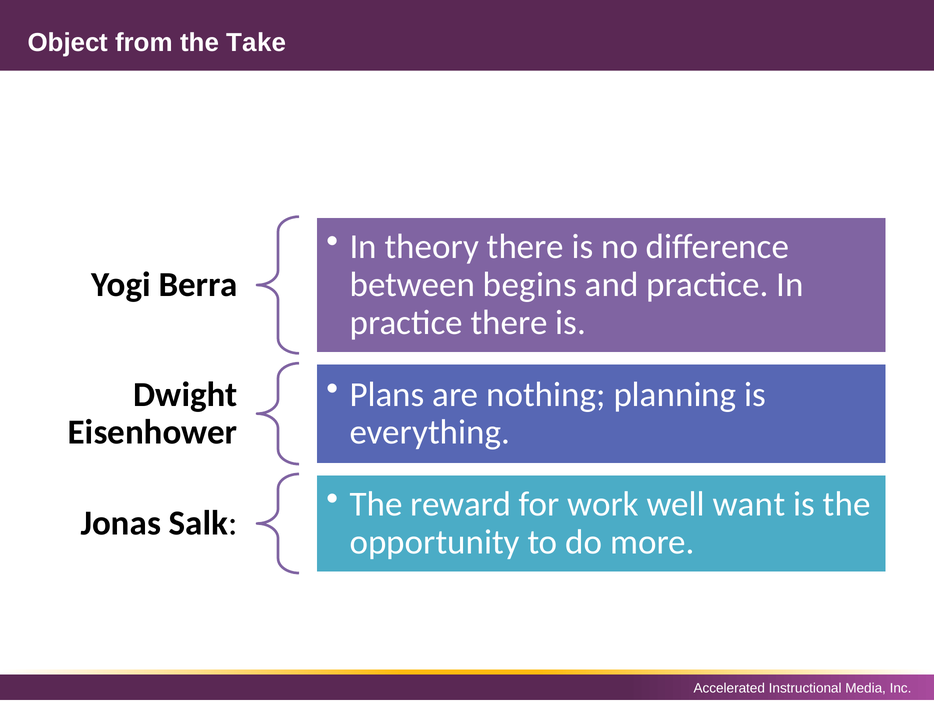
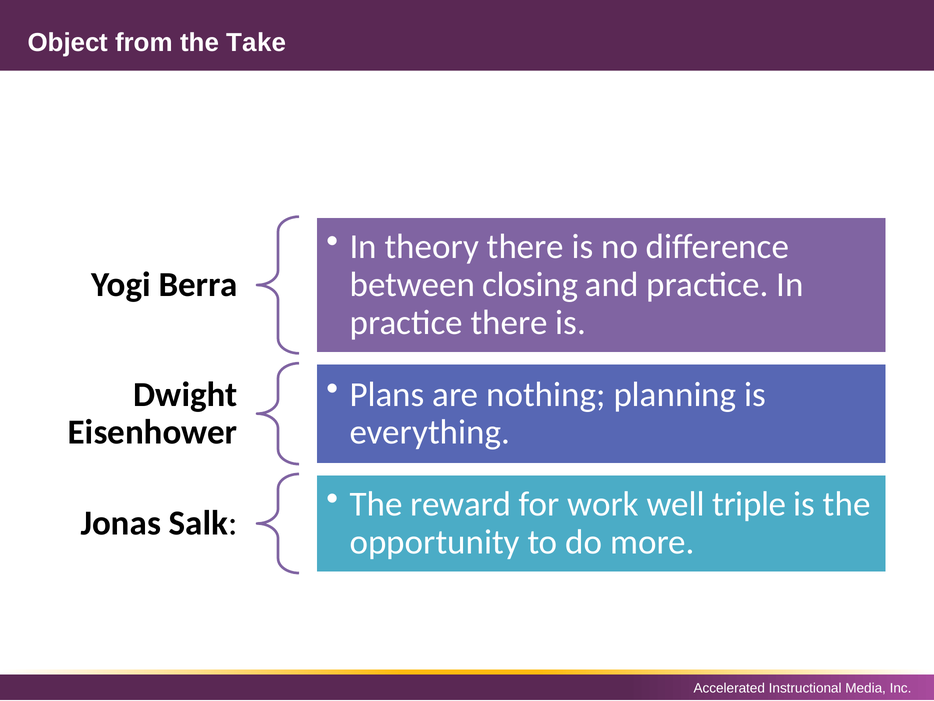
begins: begins -> closing
want: want -> triple
